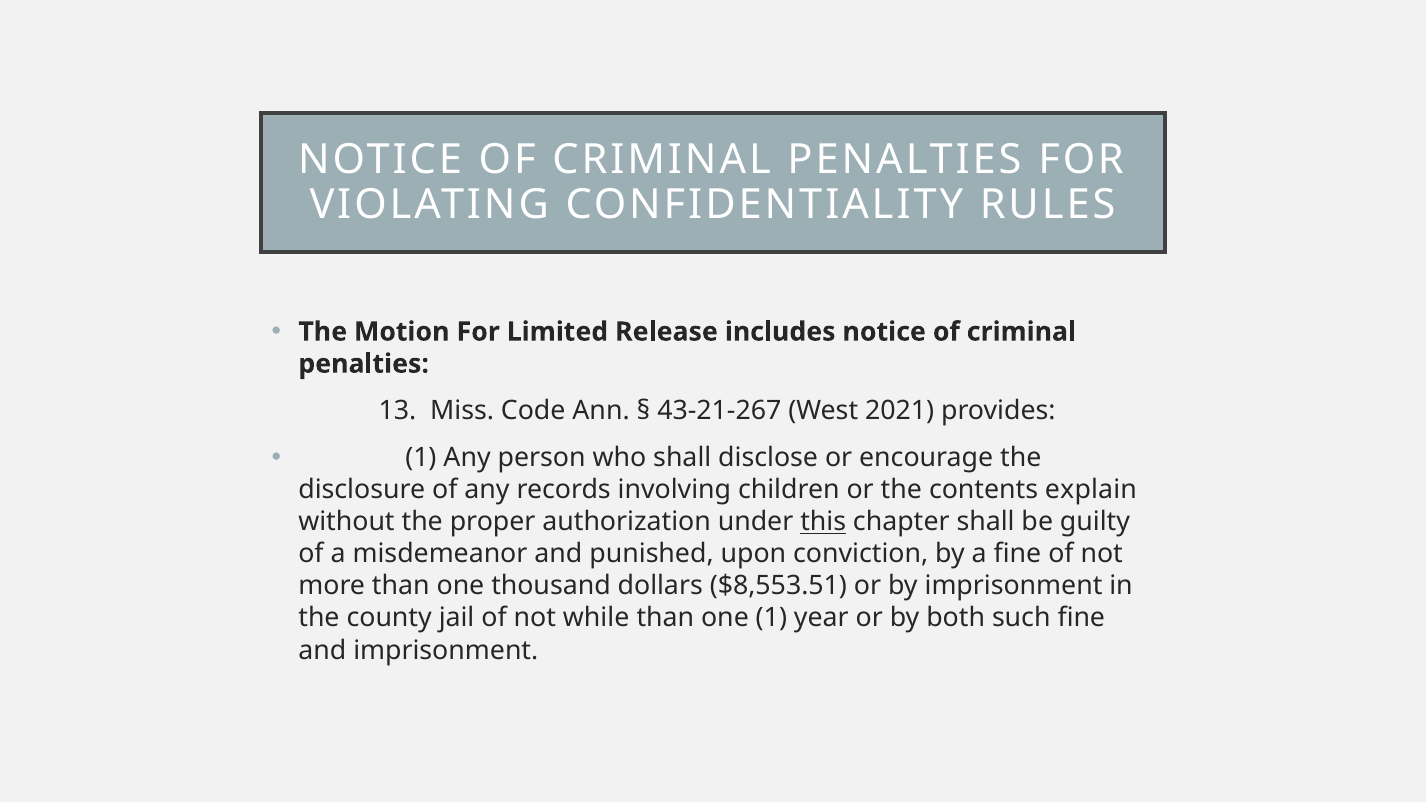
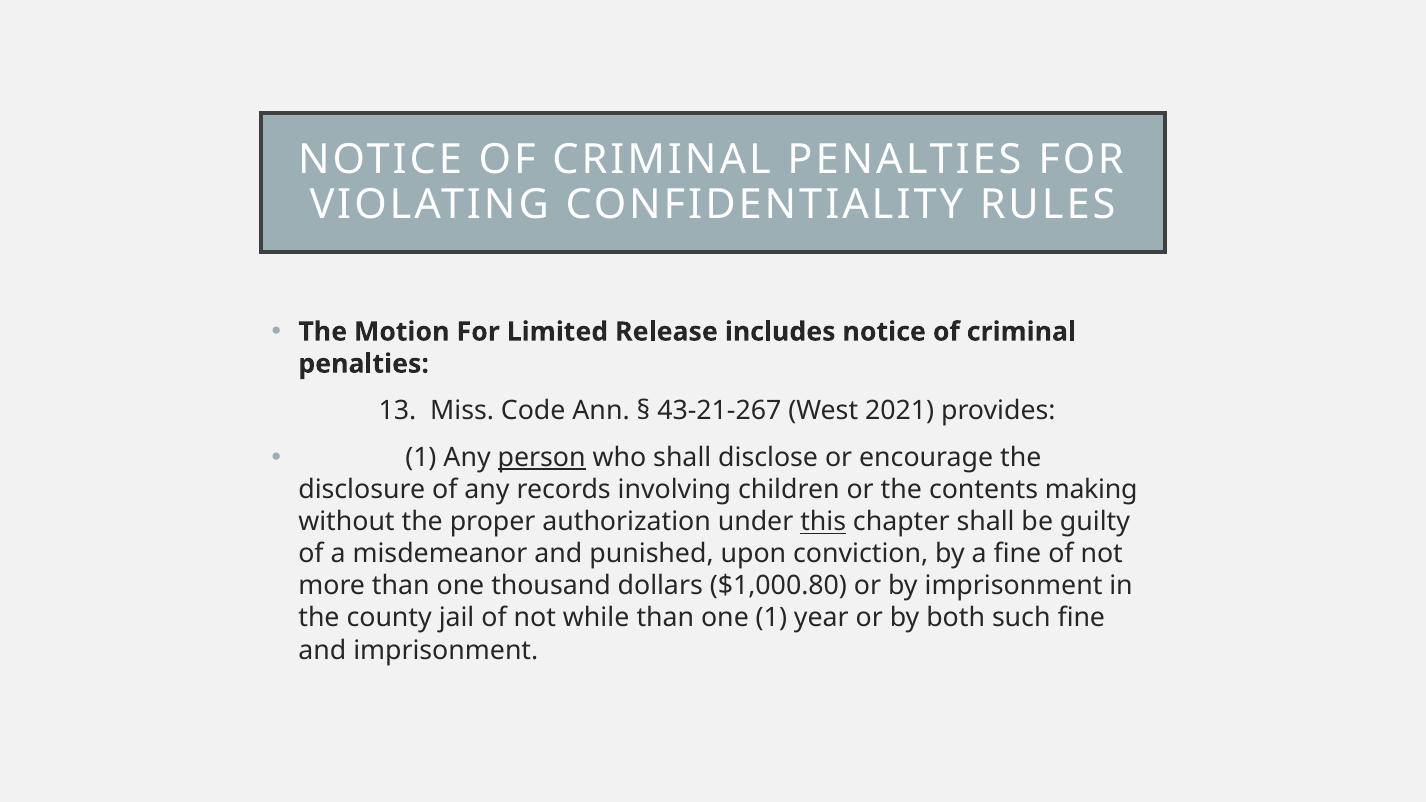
person underline: none -> present
explain: explain -> making
$8,553.51: $8,553.51 -> $1,000.80
